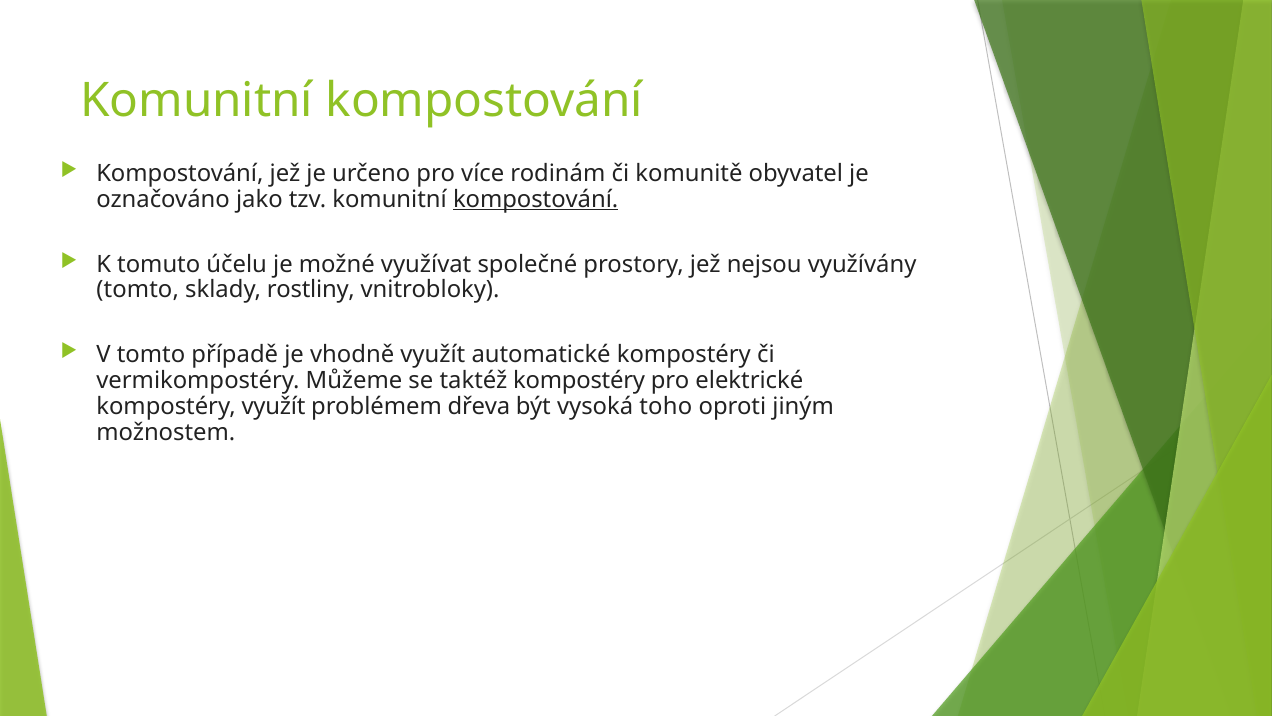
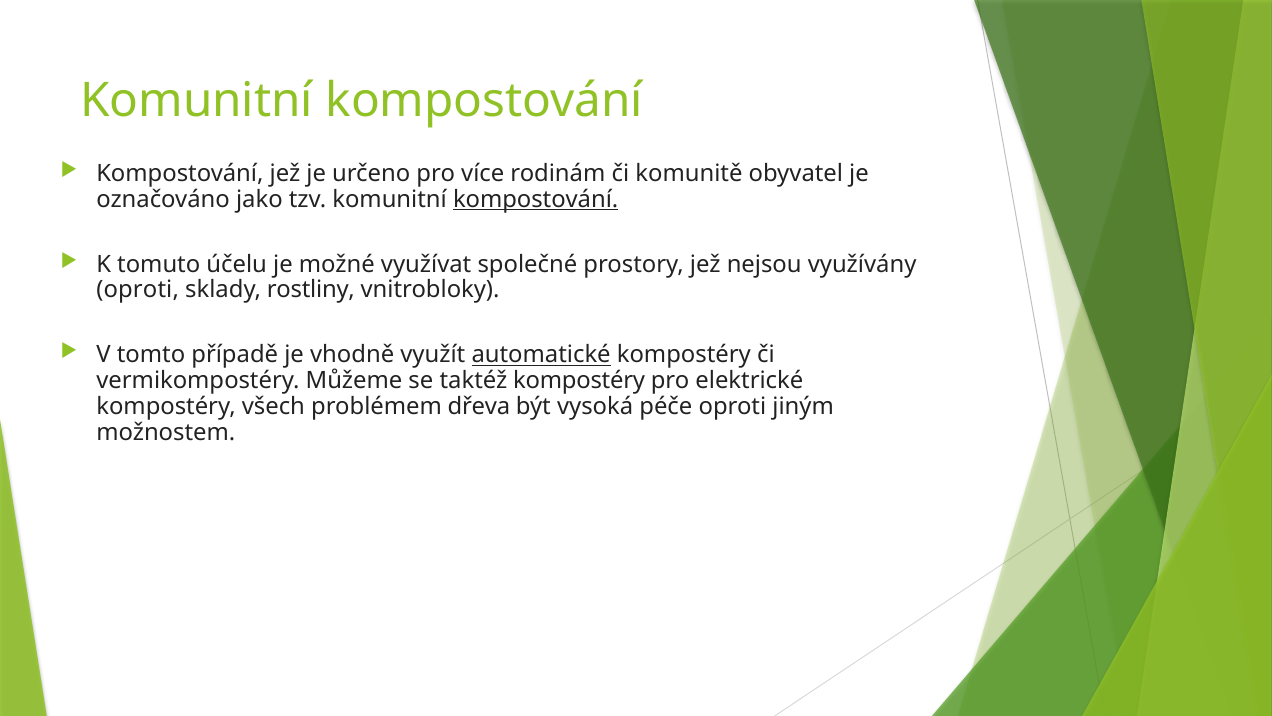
tomto at (138, 290): tomto -> oproti
automatické underline: none -> present
kompostéry využít: využít -> všech
toho: toho -> péče
